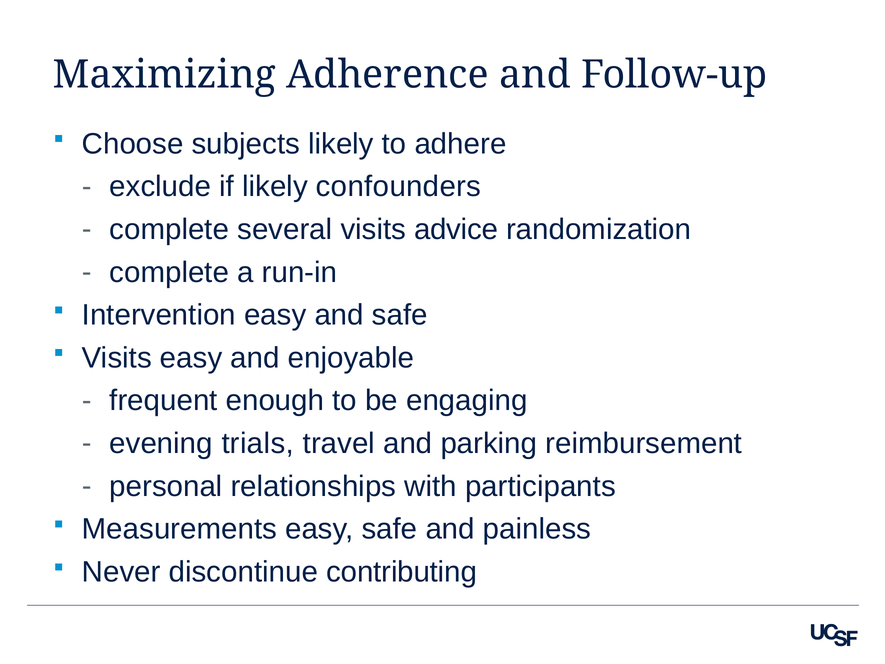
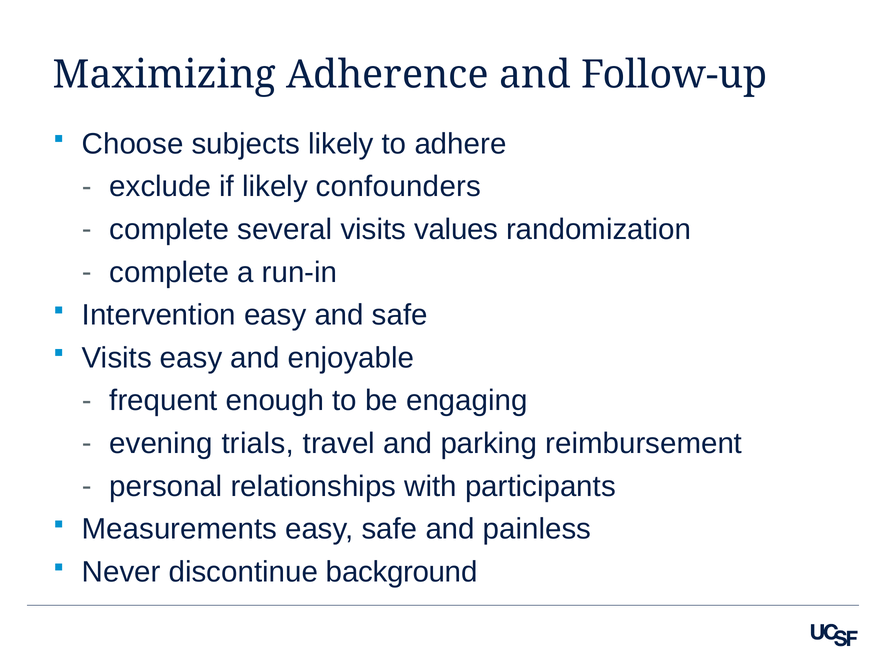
advice: advice -> values
contributing: contributing -> background
